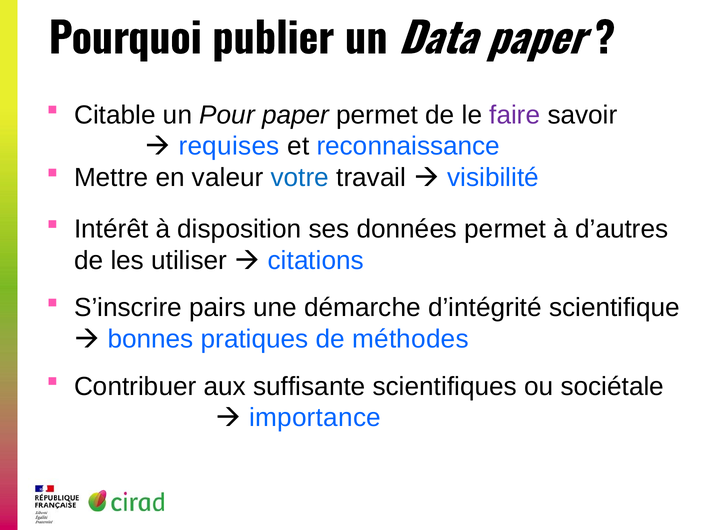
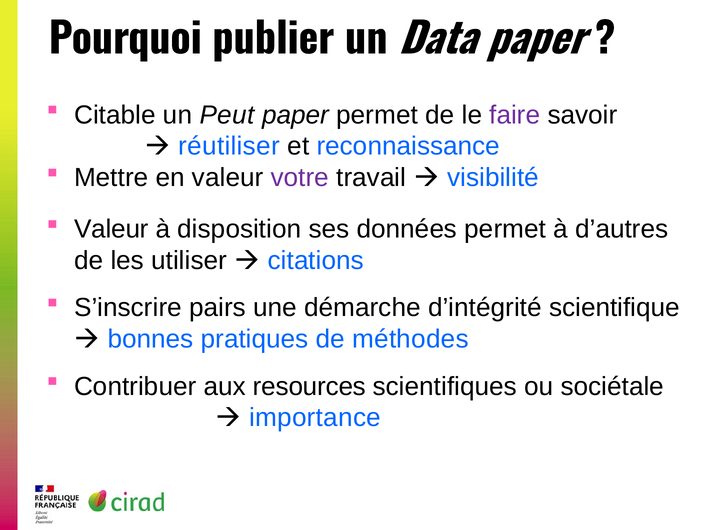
Pour: Pour -> Peut
requises: requises -> réutiliser
votre colour: blue -> purple
Intérêt at (111, 229): Intérêt -> Valeur
suffisante: suffisante -> resources
